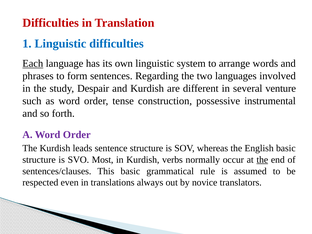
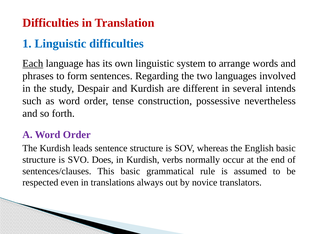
venture: venture -> intends
instrumental: instrumental -> nevertheless
Most: Most -> Does
the at (262, 160) underline: present -> none
